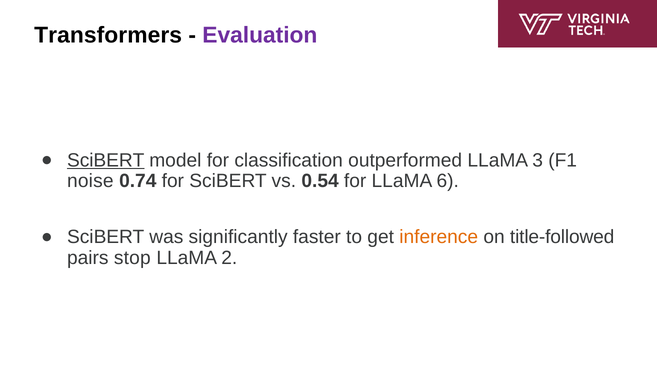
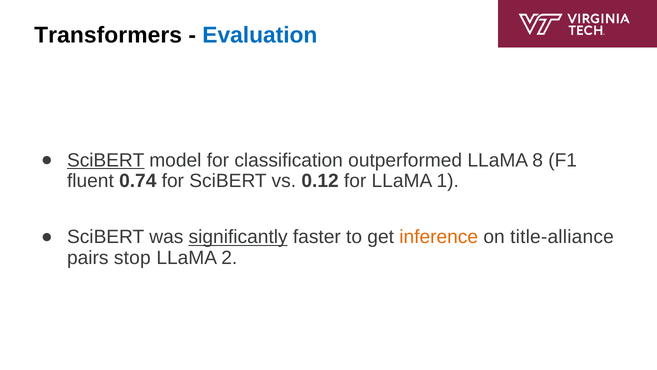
Evaluation colour: purple -> blue
3: 3 -> 8
noise: noise -> fluent
0.54: 0.54 -> 0.12
6: 6 -> 1
significantly underline: none -> present
title-followed: title-followed -> title-alliance
